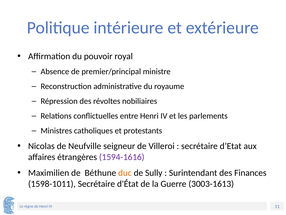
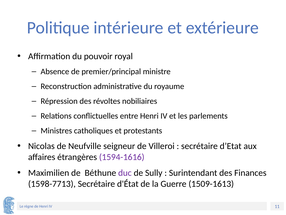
duc colour: orange -> purple
1598-1011: 1598-1011 -> 1598-7713
3003-1613: 3003-1613 -> 1509-1613
